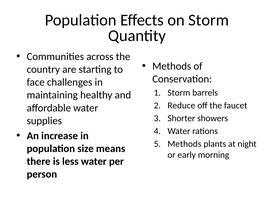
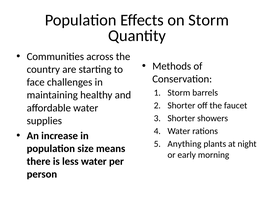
Reduce at (181, 105): Reduce -> Shorter
Methods at (184, 144): Methods -> Anything
